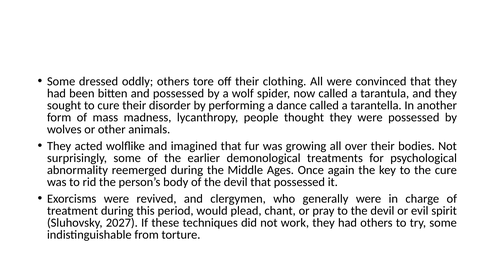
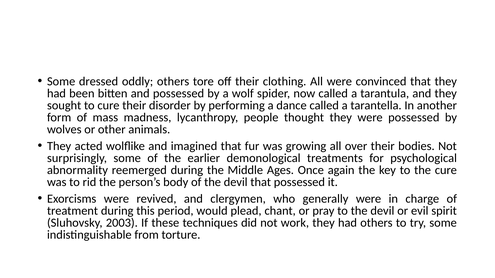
2027: 2027 -> 2003
